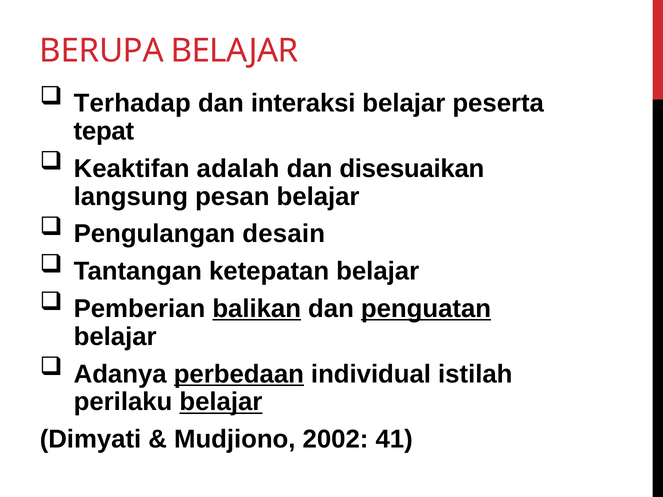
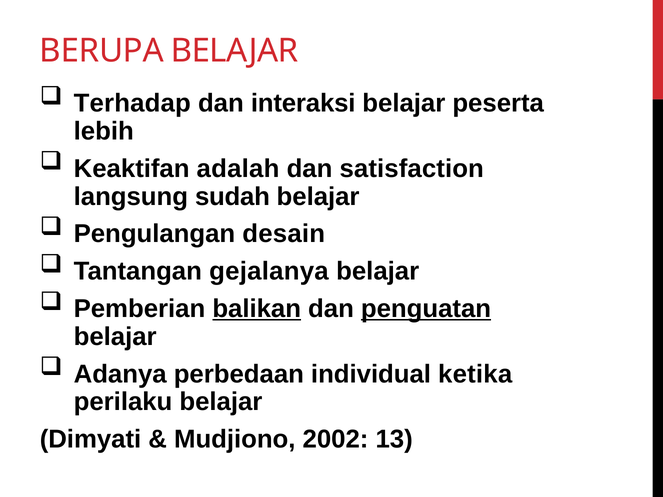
tepat: tepat -> lebih
disesuaikan: disesuaikan -> satisfaction
pesan: pesan -> sudah
ketepatan: ketepatan -> gejalanya
perbedaan underline: present -> none
istilah: istilah -> ketika
belajar at (221, 402) underline: present -> none
41: 41 -> 13
